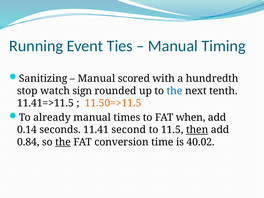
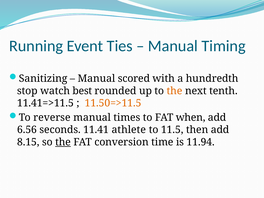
sign: sign -> best
the at (175, 91) colour: blue -> orange
already: already -> reverse
0.14: 0.14 -> 6.56
second: second -> athlete
then underline: present -> none
0.84: 0.84 -> 8.15
40.02: 40.02 -> 11.94
